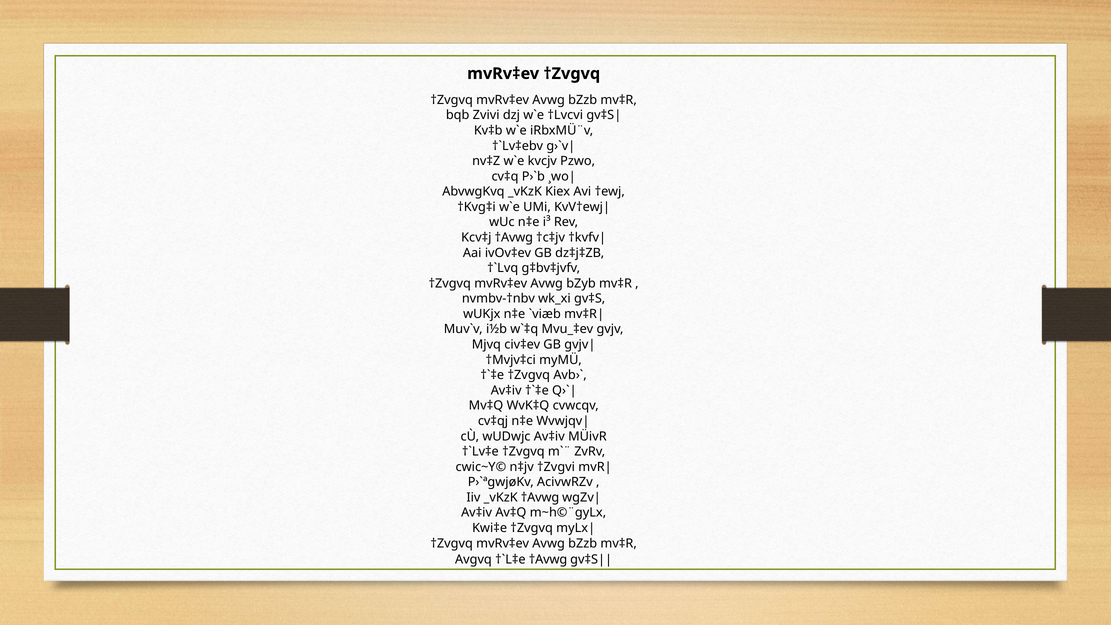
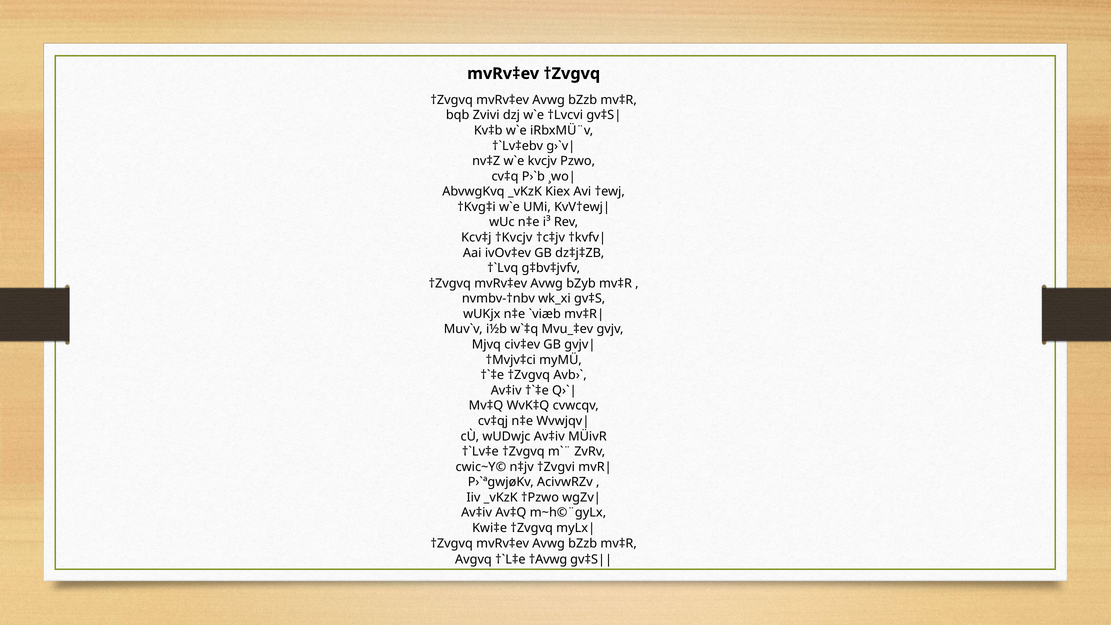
Kcv‡j †Avwg: †Avwg -> †Kvcjv
_vKzK †Avwg: †Avwg -> †Pzwo
